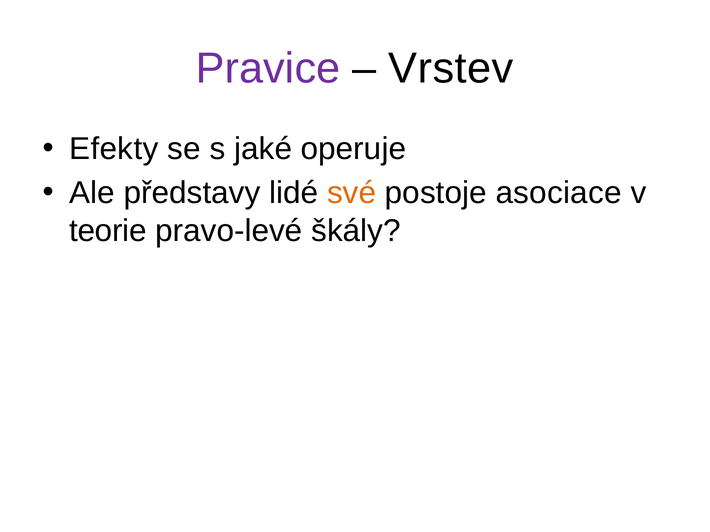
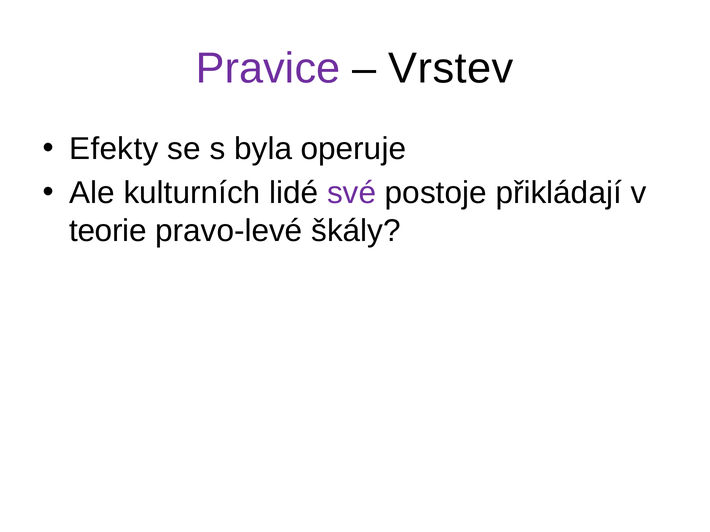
jaké: jaké -> byla
představy: představy -> kulturních
své colour: orange -> purple
asociace: asociace -> přikládají
